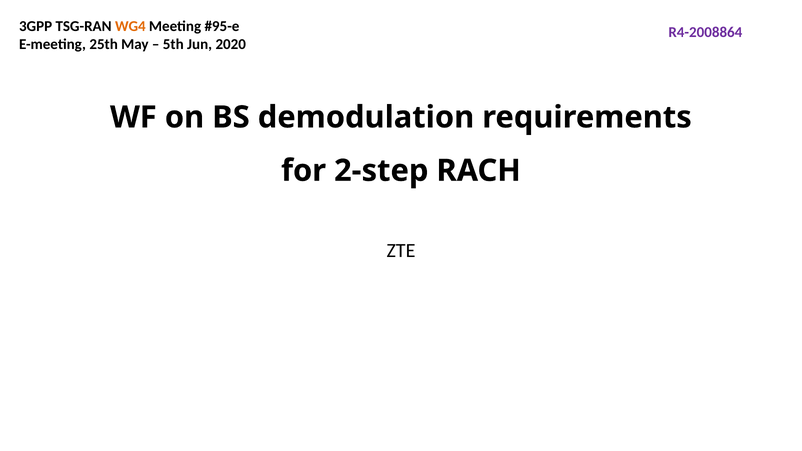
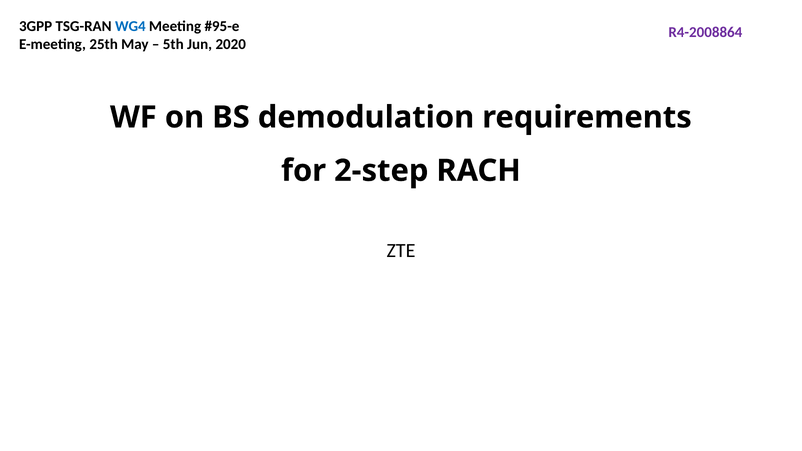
WG4 colour: orange -> blue
